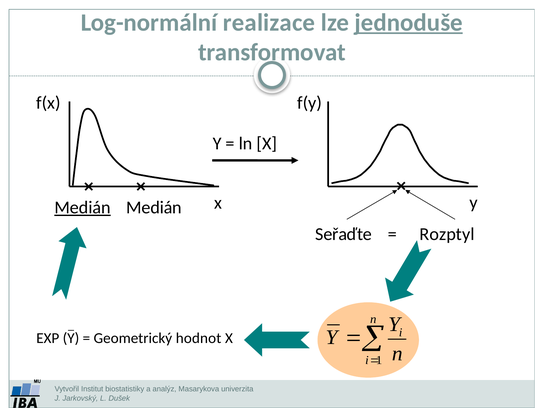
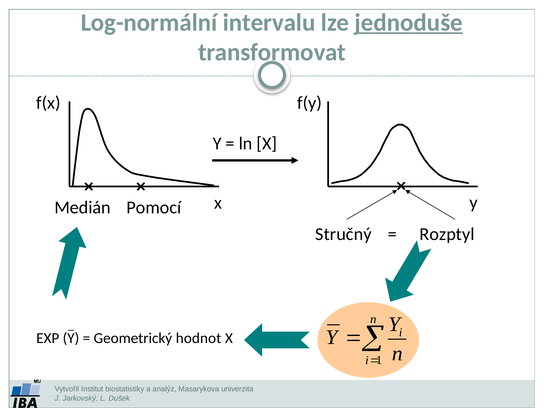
realizace: realizace -> intervalu
Medián at (83, 208) underline: present -> none
Medián at (154, 208): Medián -> Pomocí
Seřaďte: Seřaďte -> Stručný
